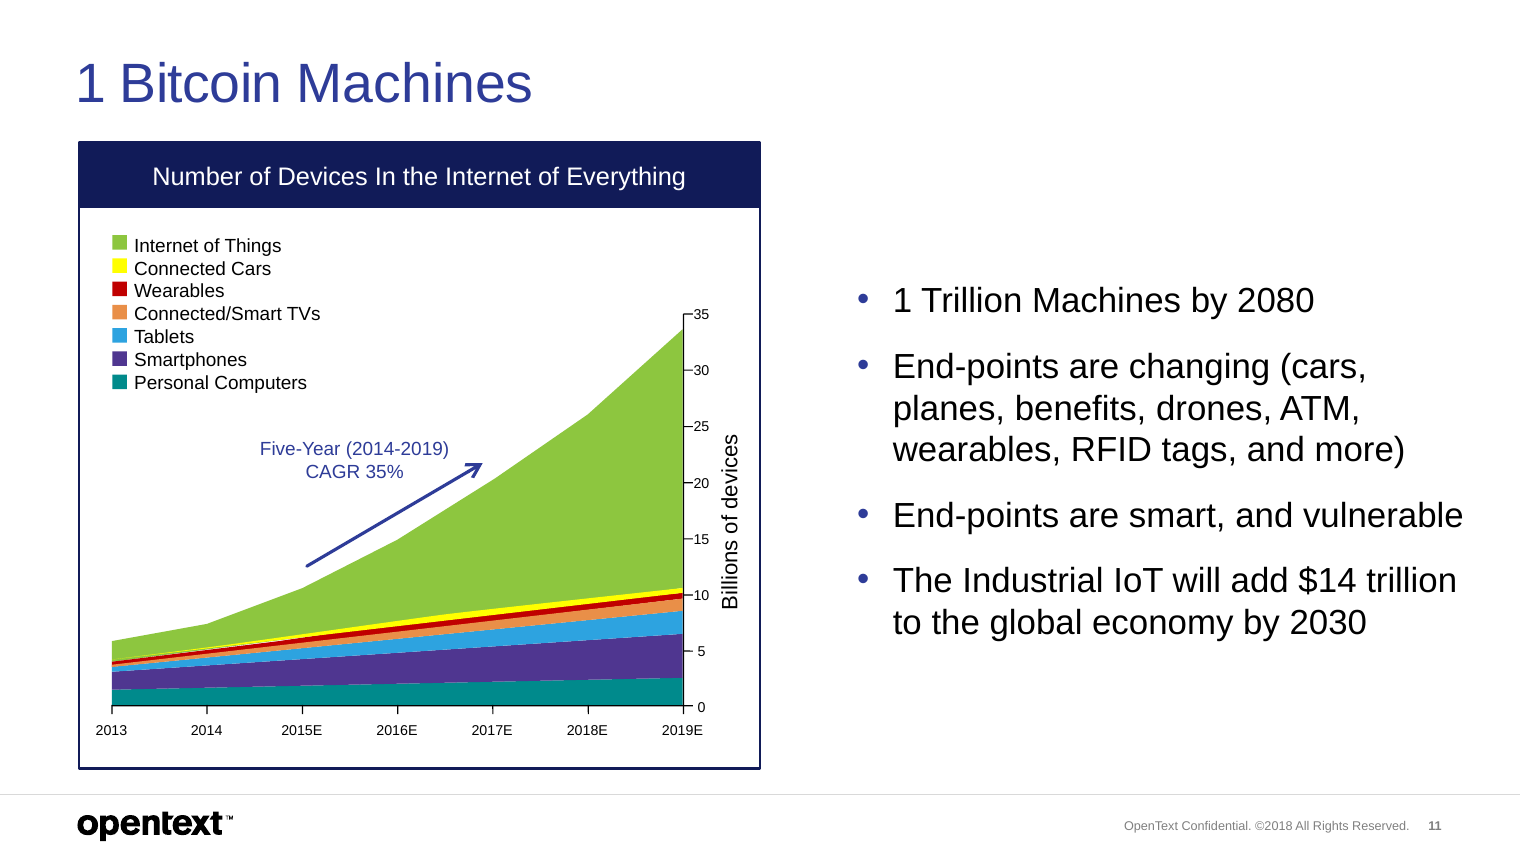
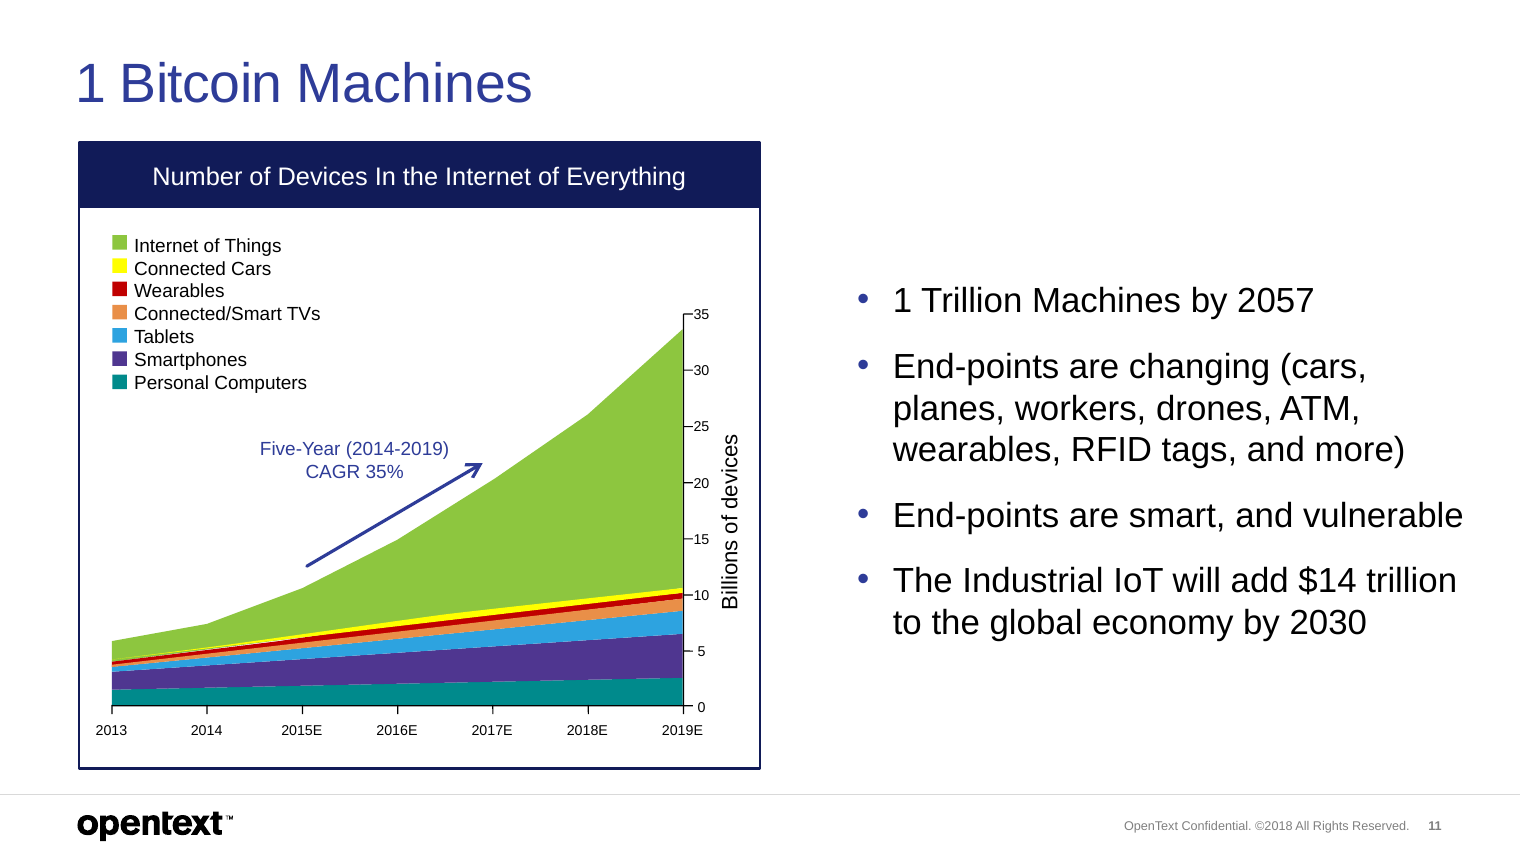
2080: 2080 -> 2057
benefits: benefits -> workers
